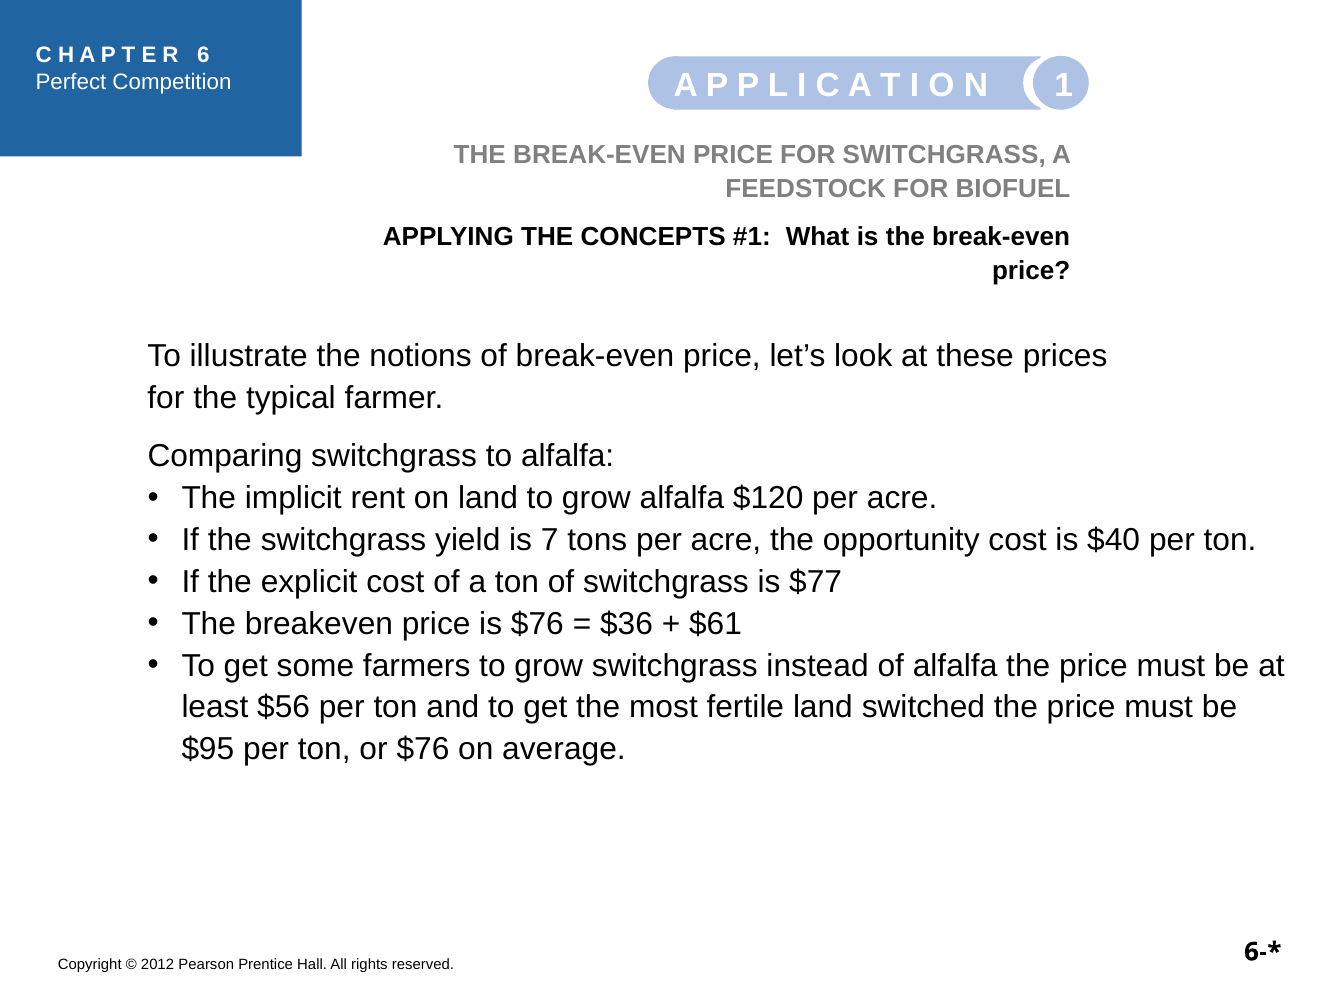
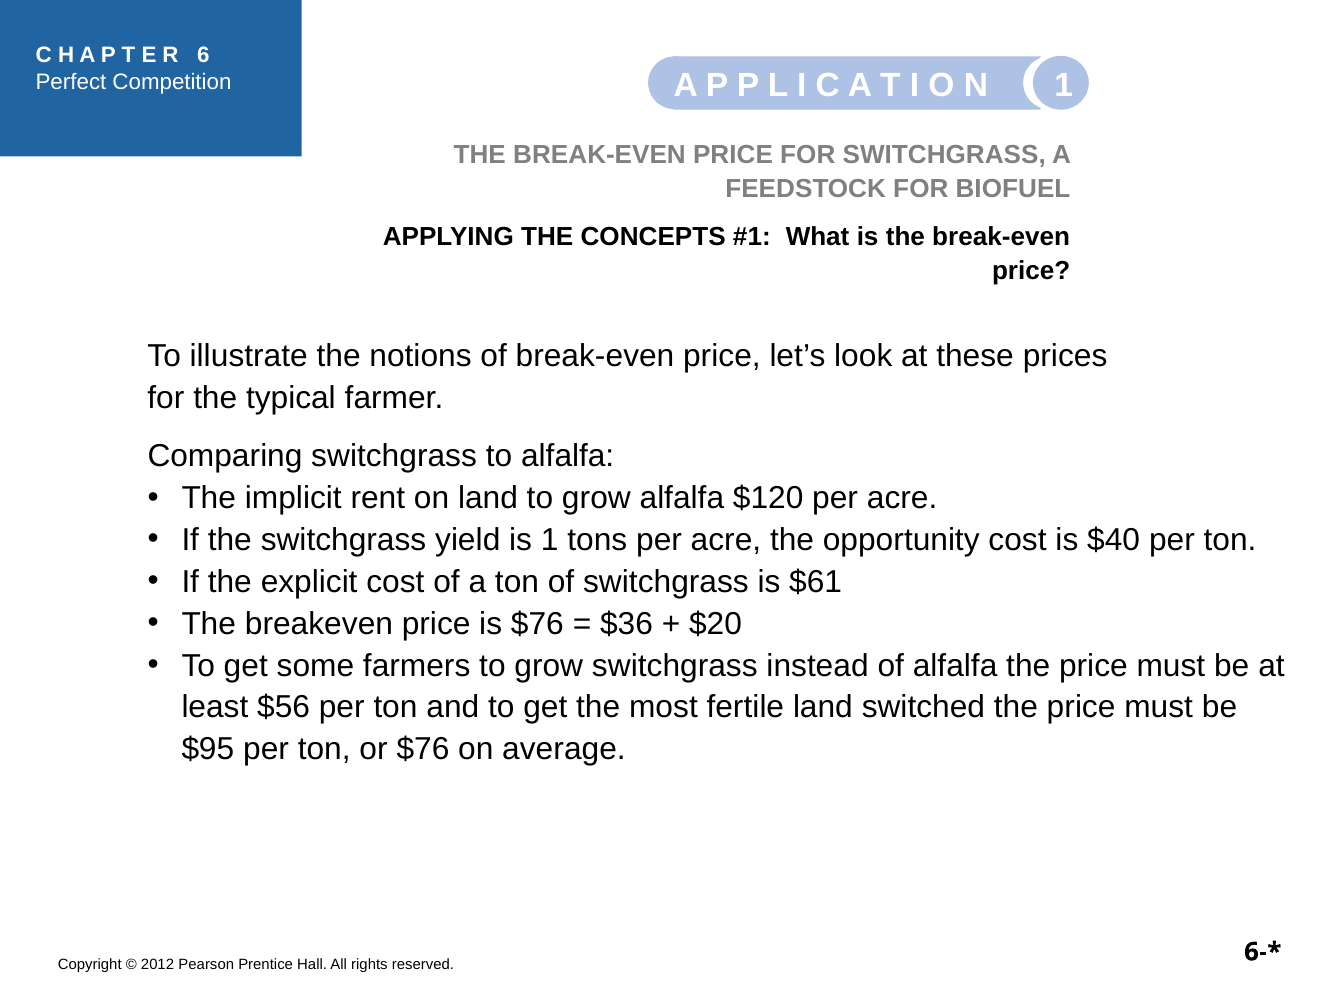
is 7: 7 -> 1
$77: $77 -> $61
$61: $61 -> $20
